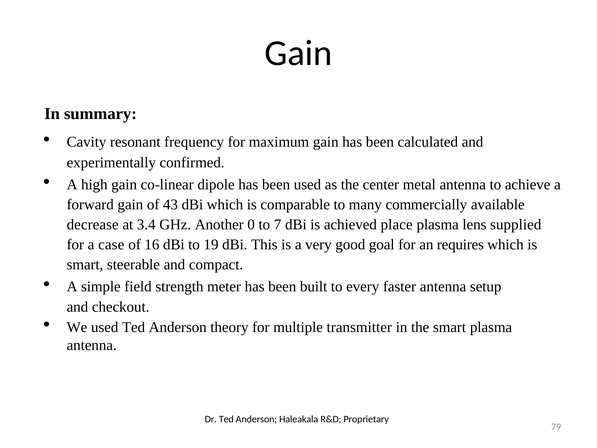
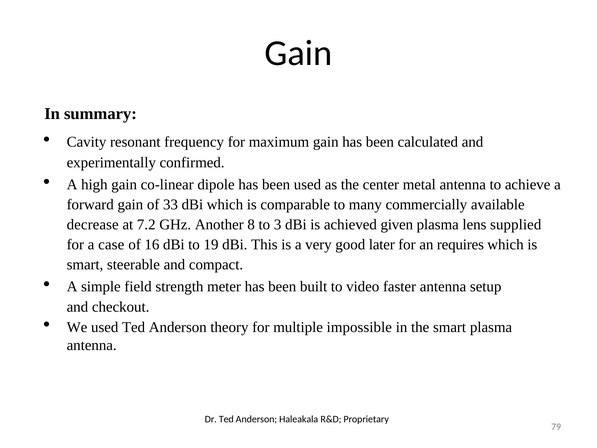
43: 43 -> 33
3.4: 3.4 -> 7.2
0: 0 -> 8
7: 7 -> 3
place: place -> given
goal: goal -> later
every: every -> video
transmitter: transmitter -> impossible
